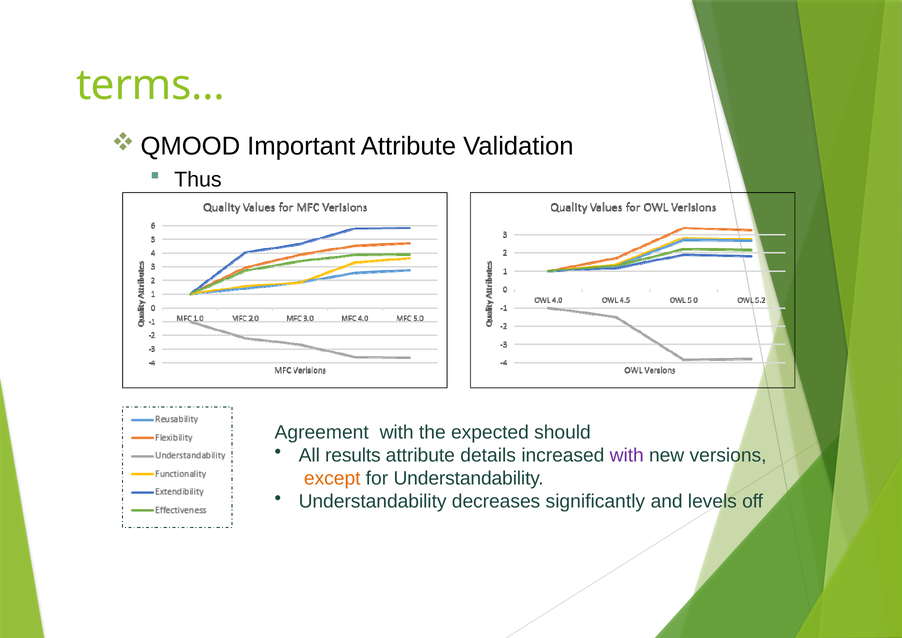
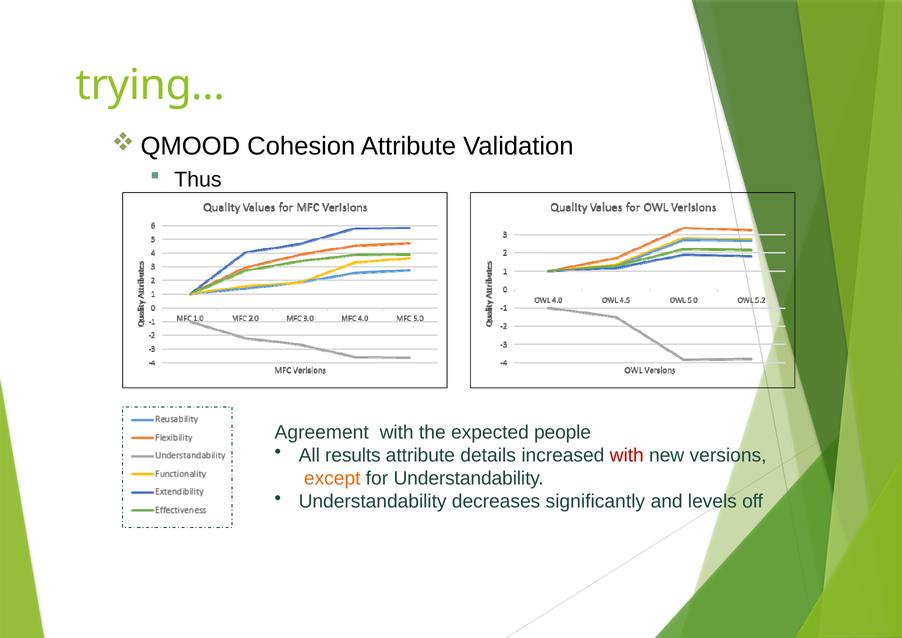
terms…: terms… -> trying…
Important: Important -> Cohesion
should: should -> people
with at (627, 455) colour: purple -> red
